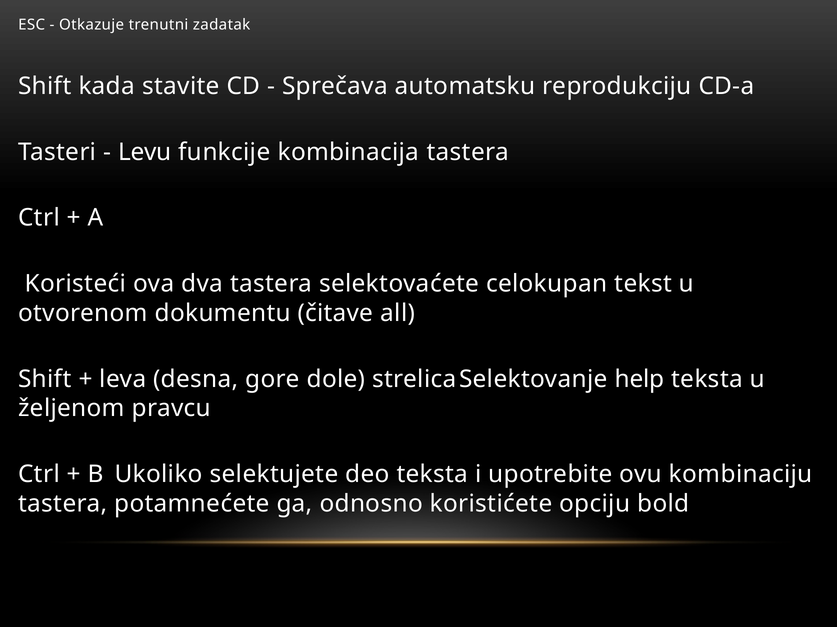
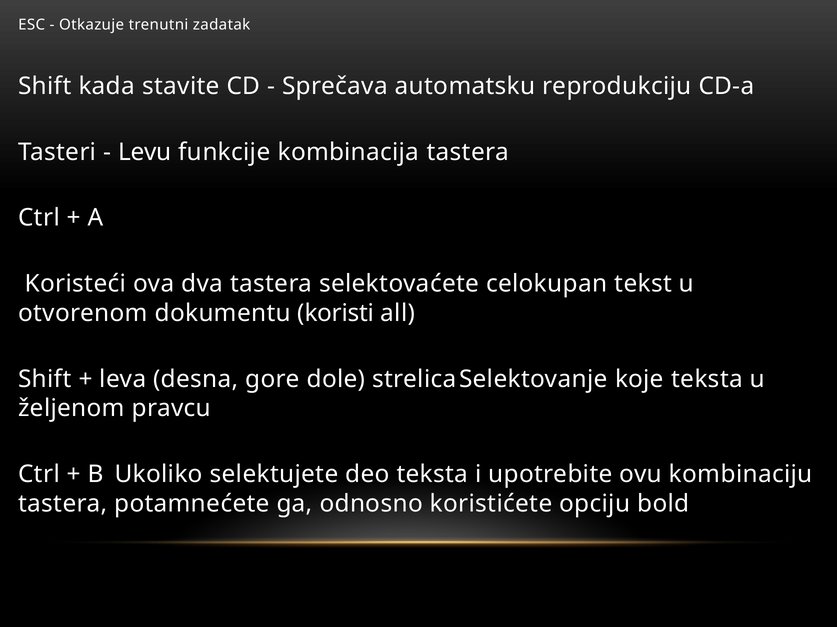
čitave: čitave -> koristi
help: help -> koje
